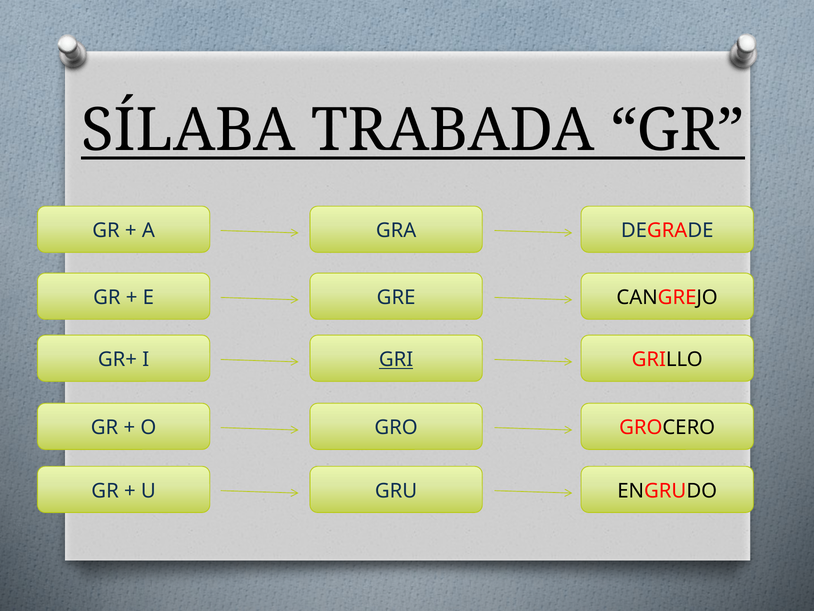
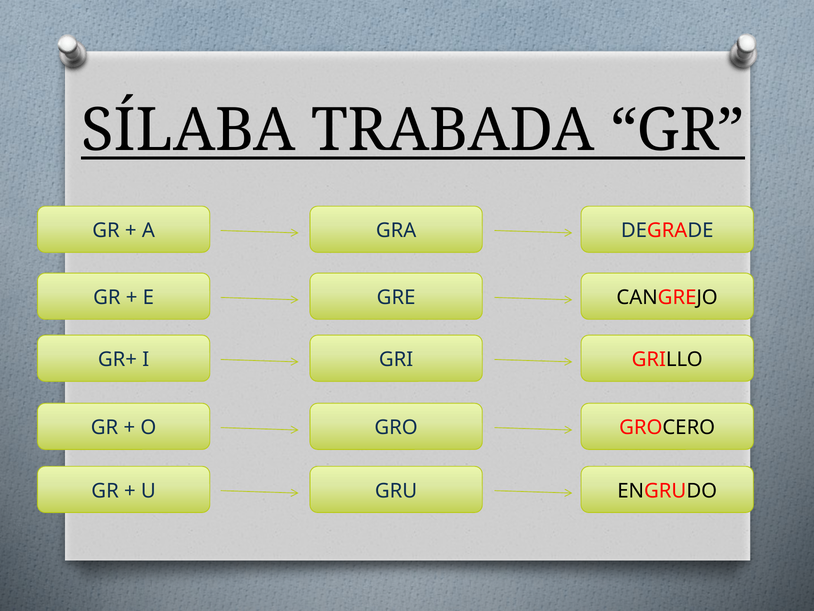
GRI underline: present -> none
